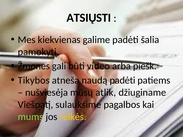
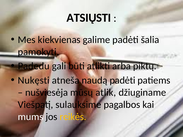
Žmones: Žmones -> Padedu
video: video -> atlikti
piešk: piešk -> piktų
Tikybos: Tikybos -> Nukęsti
mums colour: light green -> white
